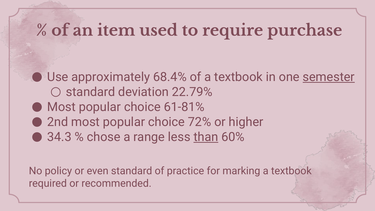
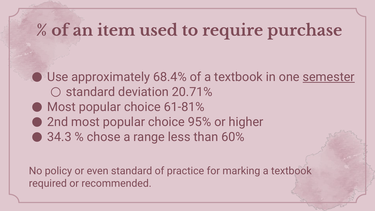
22.79%: 22.79% -> 20.71%
72%: 72% -> 95%
than underline: present -> none
